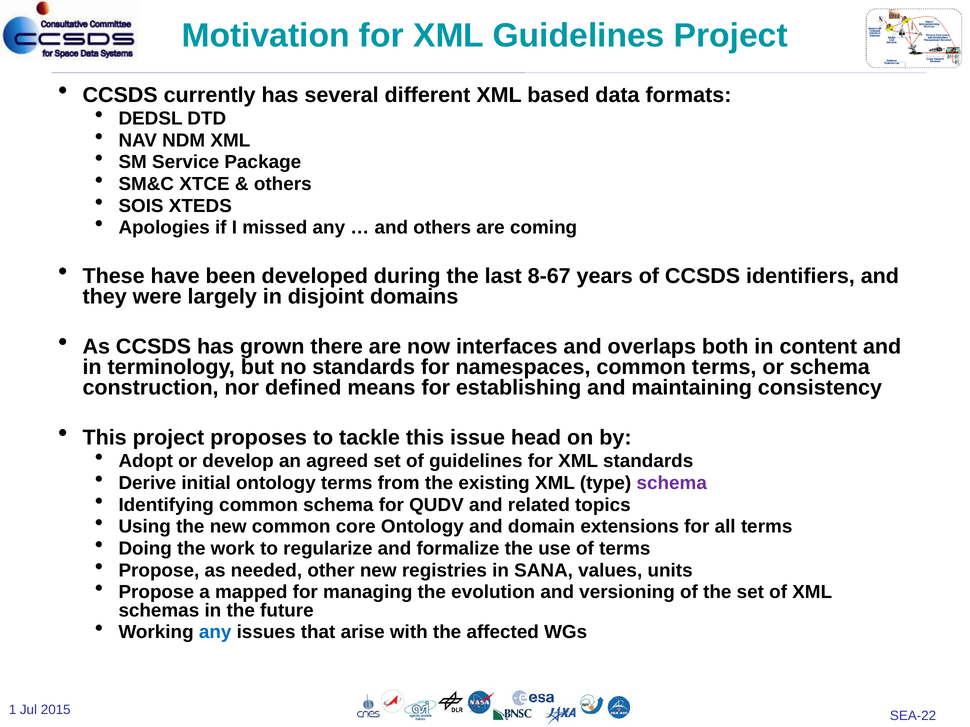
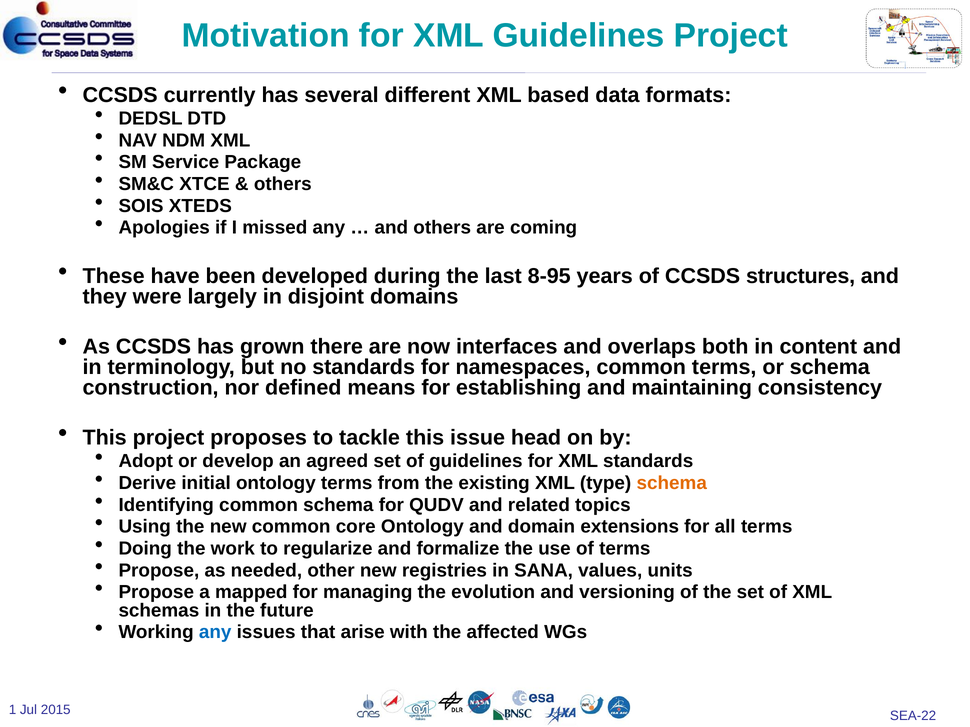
8-67: 8-67 -> 8-95
identifiers: identifiers -> structures
schema at (672, 483) colour: purple -> orange
